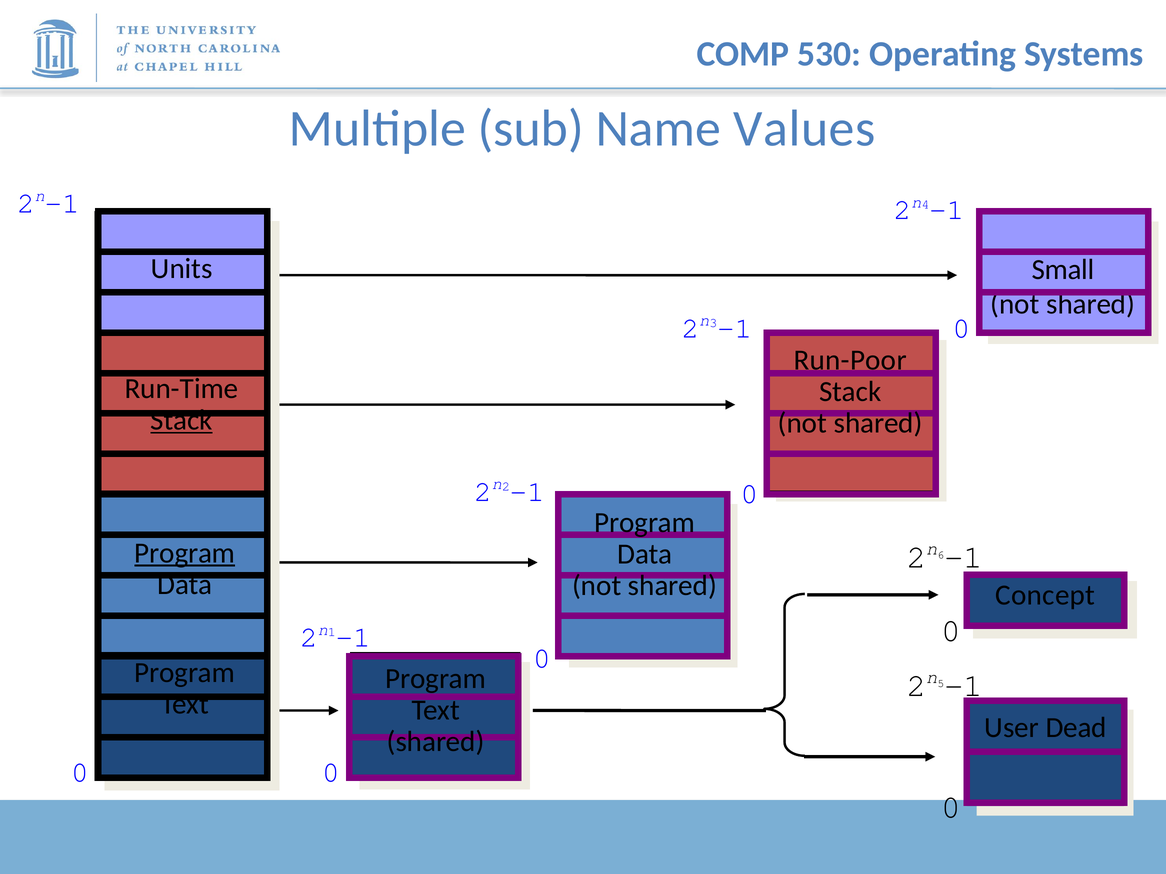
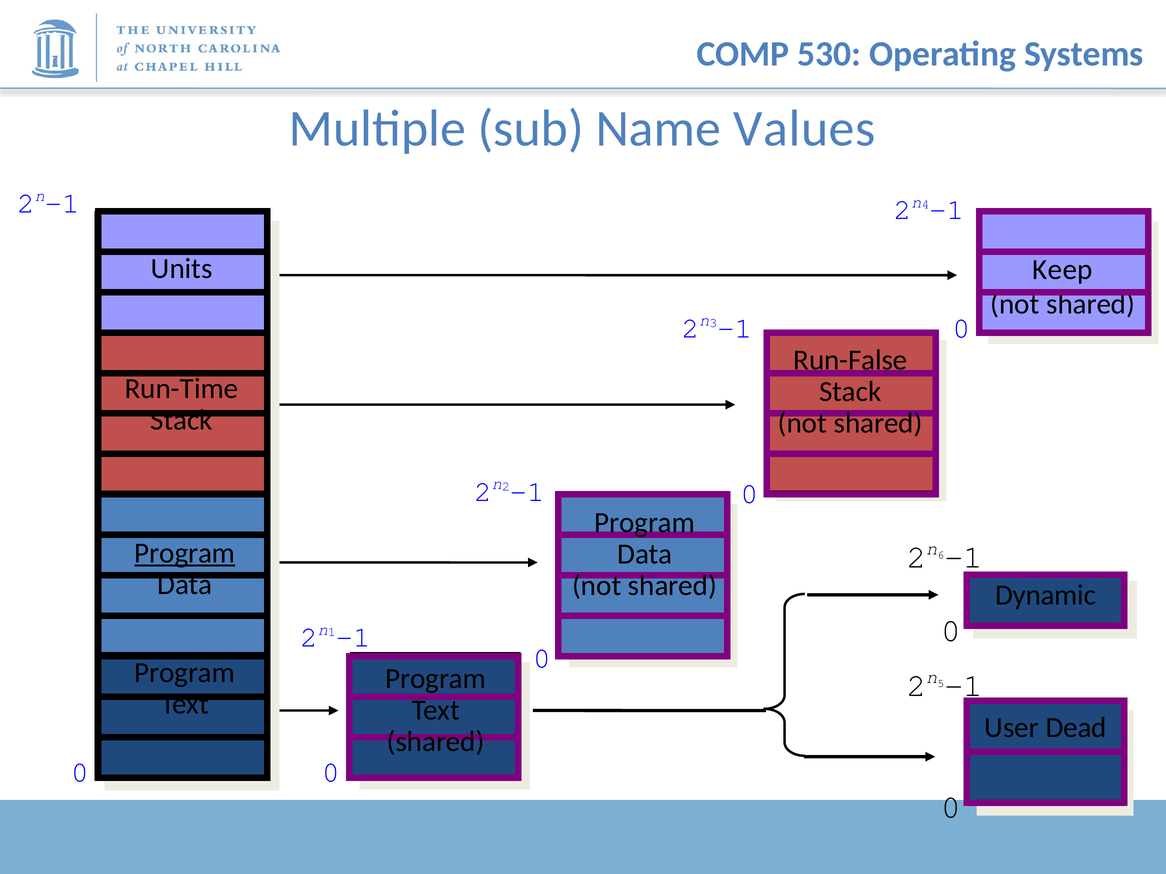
Small: Small -> Keep
Run-Poor: Run-Poor -> Run-False
Stack at (182, 420) underline: present -> none
Concept: Concept -> Dynamic
